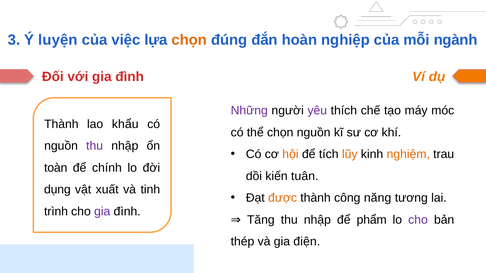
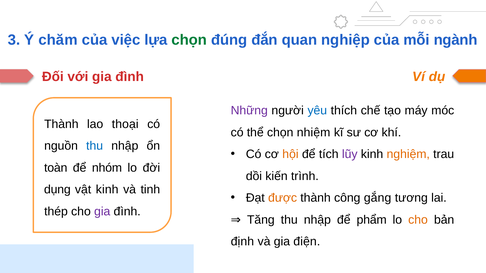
luyện: luyện -> chăm
chọn at (189, 40) colour: orange -> green
hoàn: hoàn -> quan
yêu colour: purple -> blue
khẩu: khẩu -> thoại
chọn nguồn: nguồn -> nhiệm
thu at (95, 146) colour: purple -> blue
lũy colour: orange -> purple
chính: chính -> nhóm
tuân: tuân -> trình
vật xuất: xuất -> kinh
năng: năng -> gắng
trình: trình -> thép
cho at (418, 220) colour: purple -> orange
thép: thép -> định
